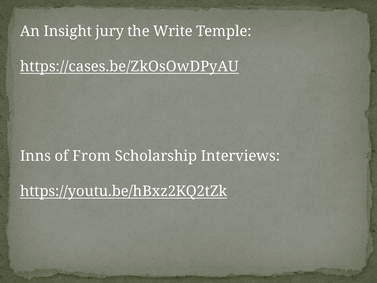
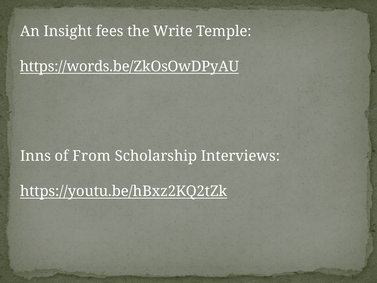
jury: jury -> fees
https://cases.be/ZkOsOwDPyAU: https://cases.be/ZkOsOwDPyAU -> https://words.be/ZkOsOwDPyAU
